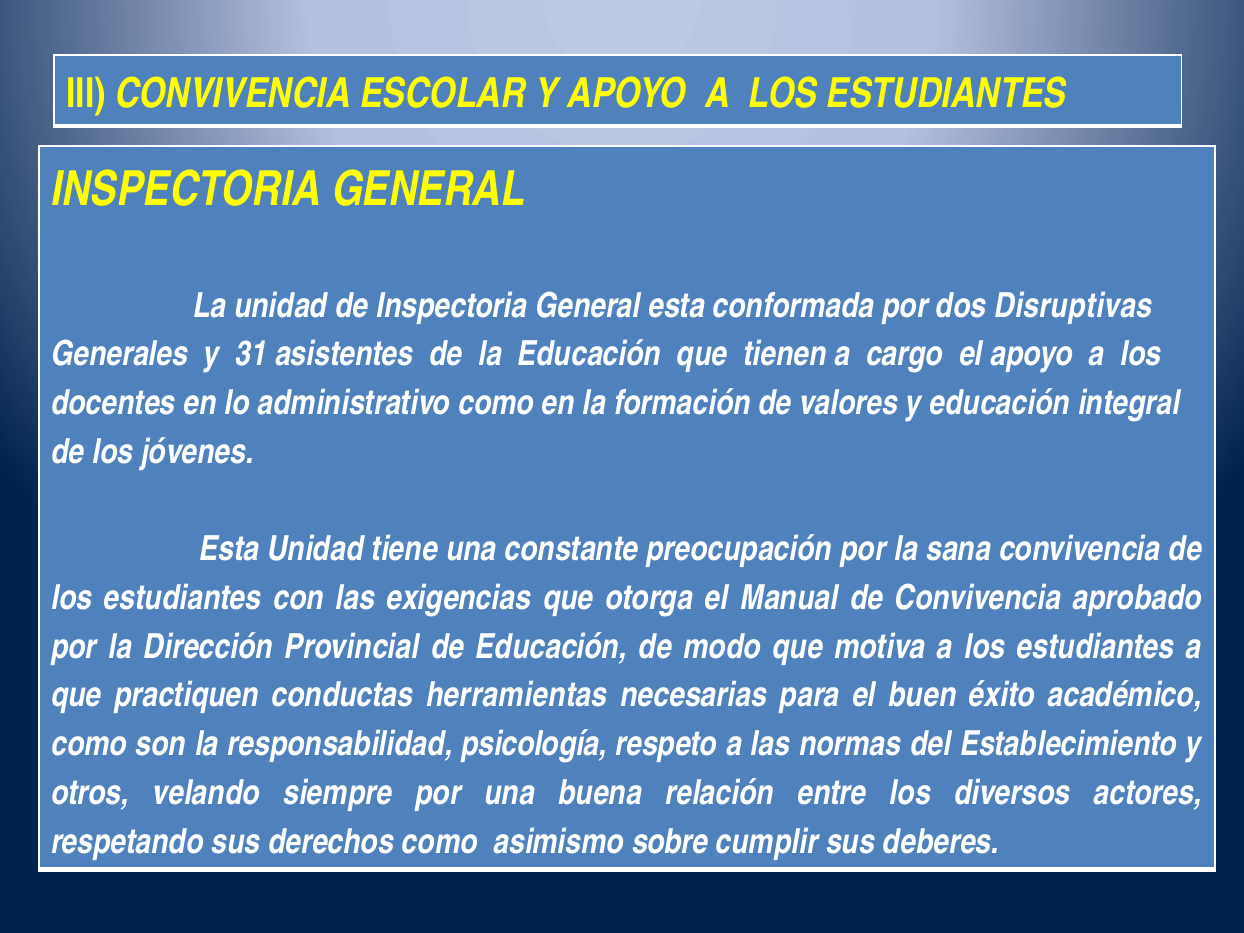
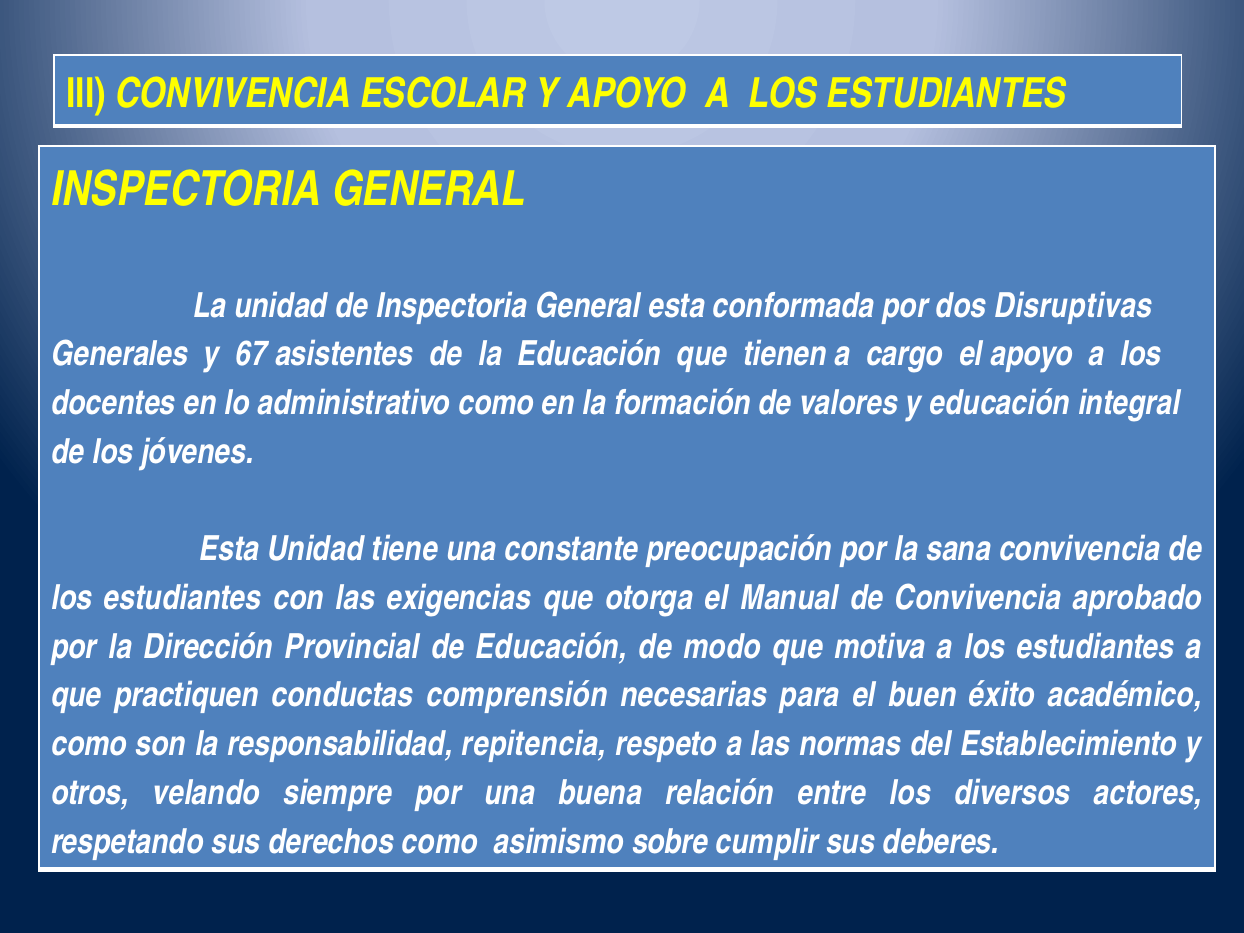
31: 31 -> 67
herramientas: herramientas -> comprensión
psicología: psicología -> repitencia
